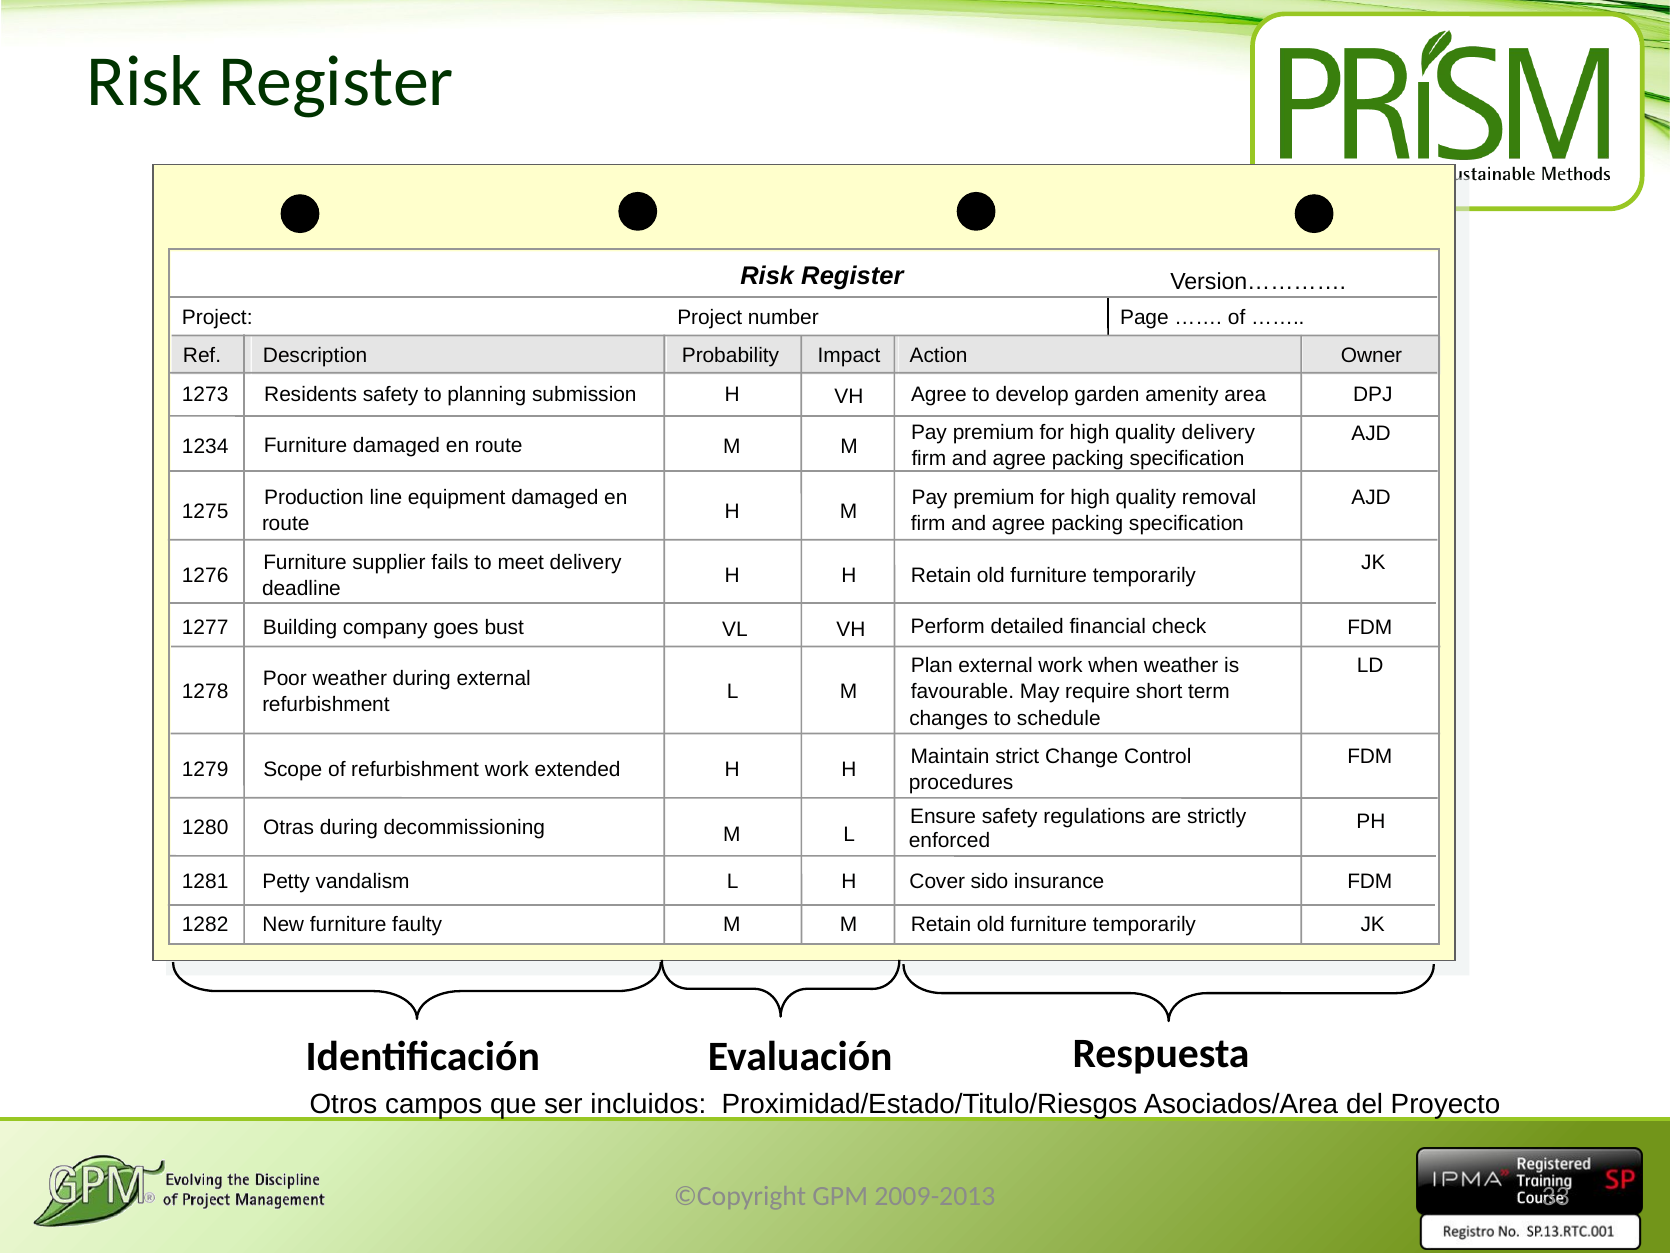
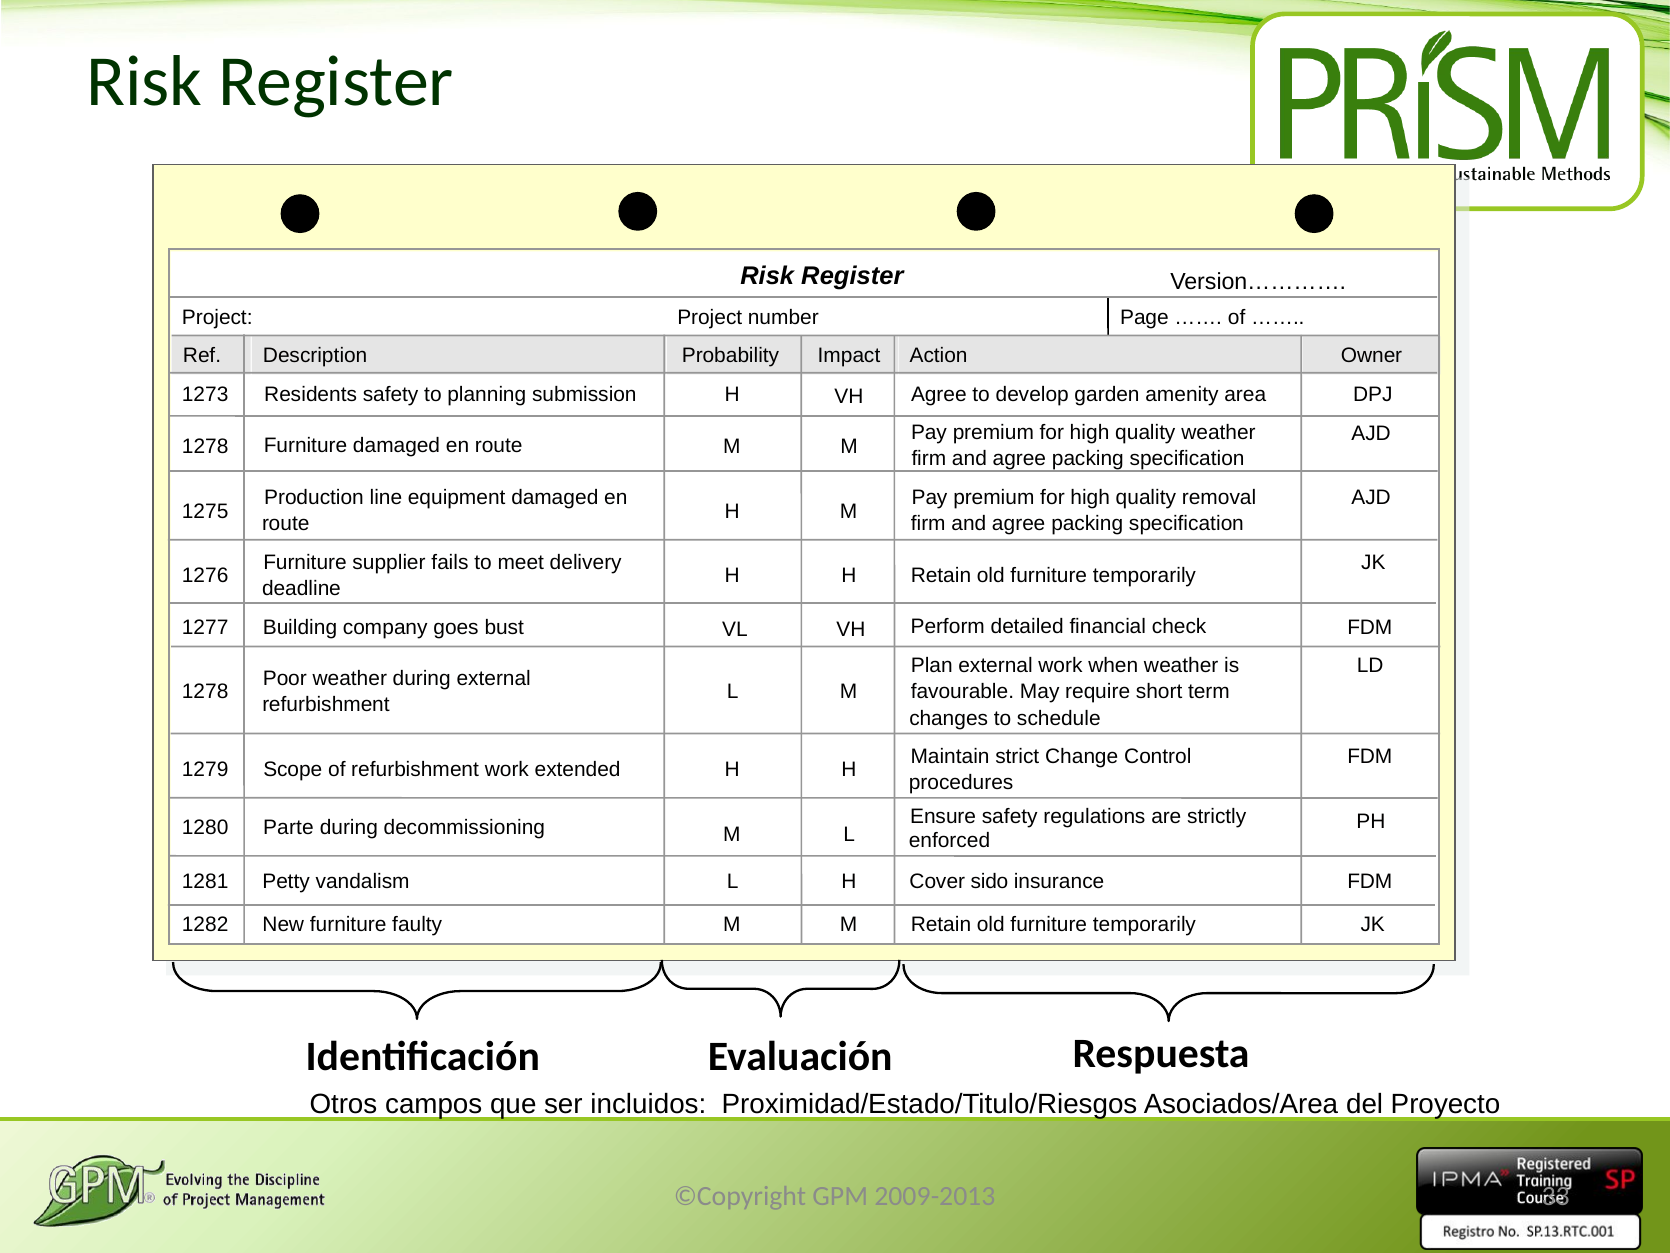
quality delivery: delivery -> weather
1234 at (205, 446): 1234 -> 1278
Otras: Otras -> Parte
